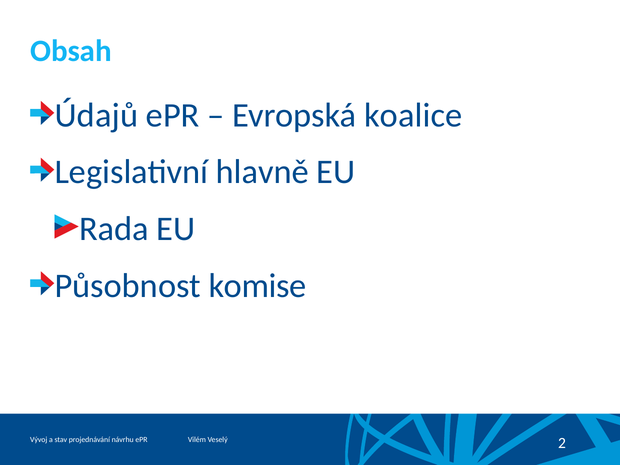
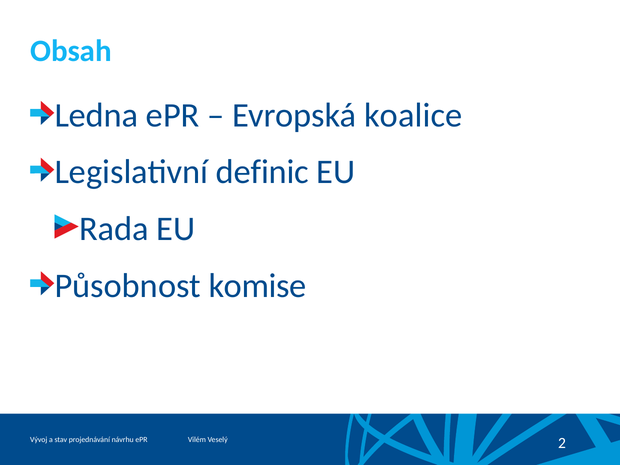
Údajů: Údajů -> Ledna
hlavně: hlavně -> definic
